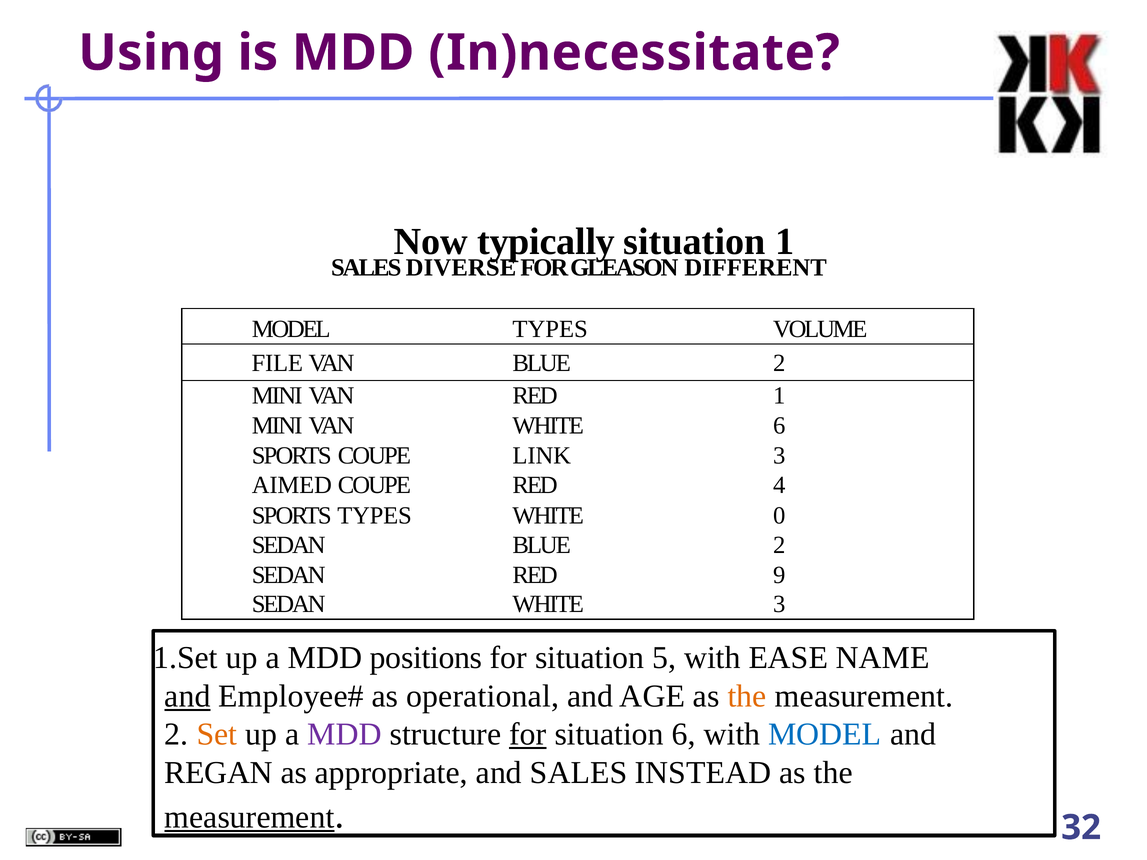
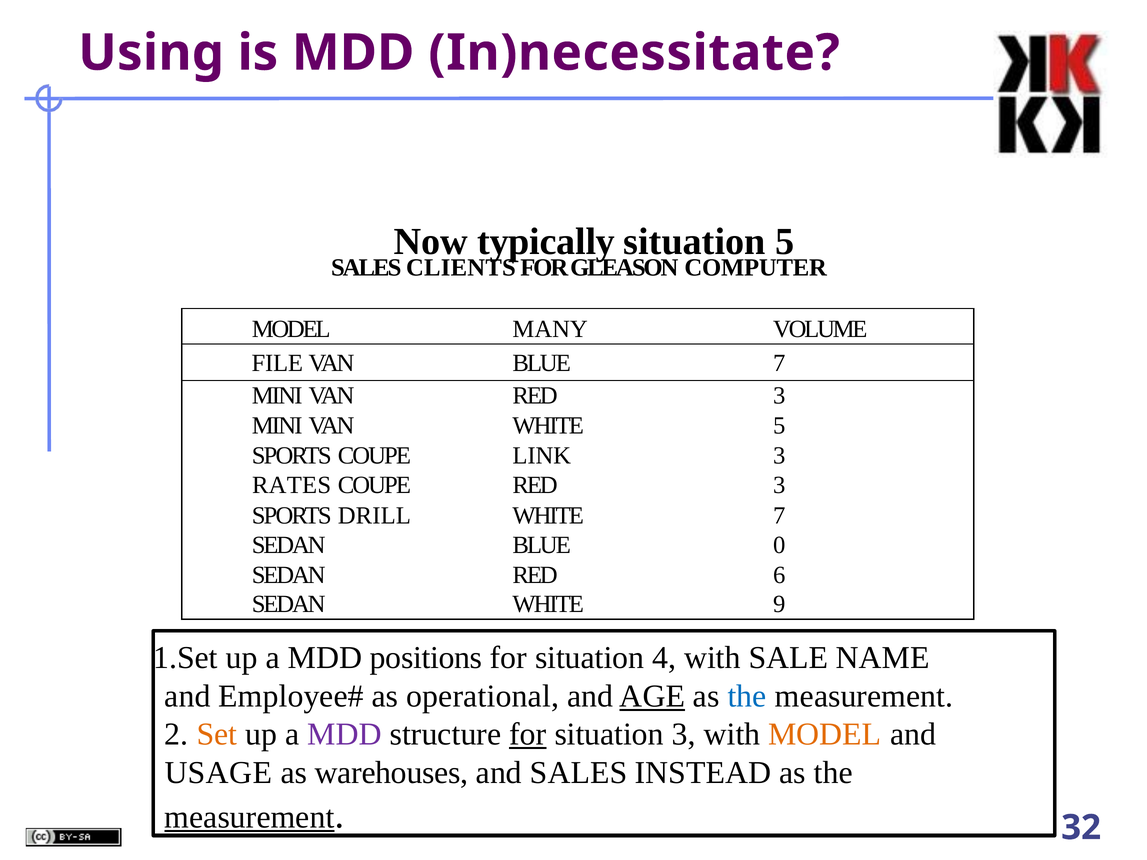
situation 1: 1 -> 5
DIVERSE: DIVERSE -> CLIENTS
DIFFERENT: DIFFERENT -> COMPUTER
MODEL TYPES: TYPES -> MANY
VAN BLUE 2: 2 -> 7
VAN RED 1: 1 -> 3
WHITE 6: 6 -> 5
AIMED: AIMED -> RATES
COUPE RED 4: 4 -> 3
SPORTS TYPES: TYPES -> DRILL
WHITE 0: 0 -> 7
SEDAN BLUE 2: 2 -> 0
9: 9 -> 6
WHITE 3: 3 -> 9
5: 5 -> 4
EASE: EASE -> SALE
and at (187, 696) underline: present -> none
AGE underline: none -> present
the at (747, 696) colour: orange -> blue
situation 6: 6 -> 3
MODEL at (825, 735) colour: blue -> orange
REGAN: REGAN -> USAGE
appropriate: appropriate -> warehouses
